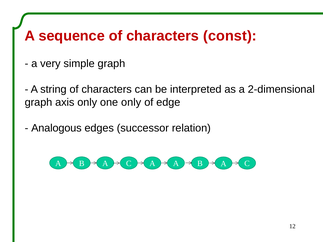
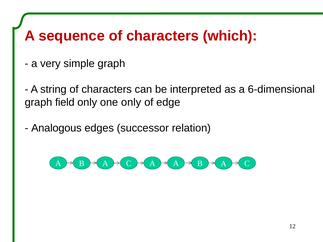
const: const -> which
2-dimensional: 2-dimensional -> 6-dimensional
axis: axis -> field
